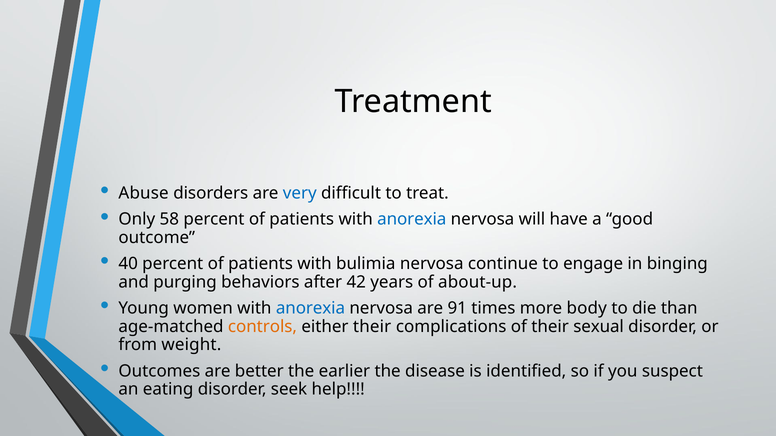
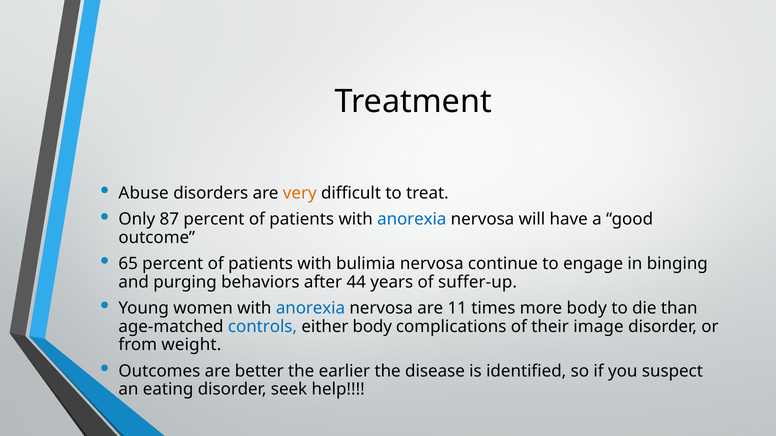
very colour: blue -> orange
58: 58 -> 87
40: 40 -> 65
42: 42 -> 44
about-up: about-up -> suffer-up
91: 91 -> 11
controls colour: orange -> blue
either their: their -> body
sexual: sexual -> image
